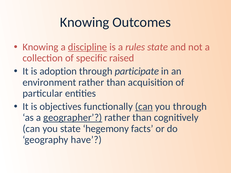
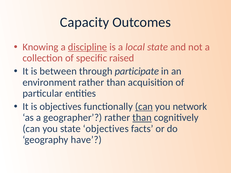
Knowing at (85, 22): Knowing -> Capacity
rules: rules -> local
adoption: adoption -> between
you through: through -> network
geographer underline: present -> none
than at (142, 118) underline: none -> present
state hegemony: hegemony -> objectives
